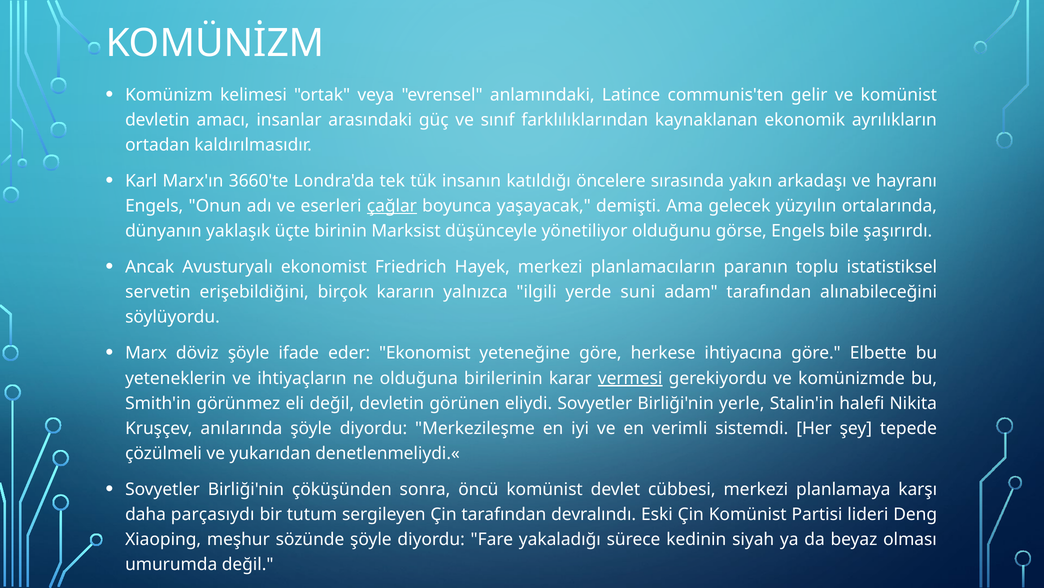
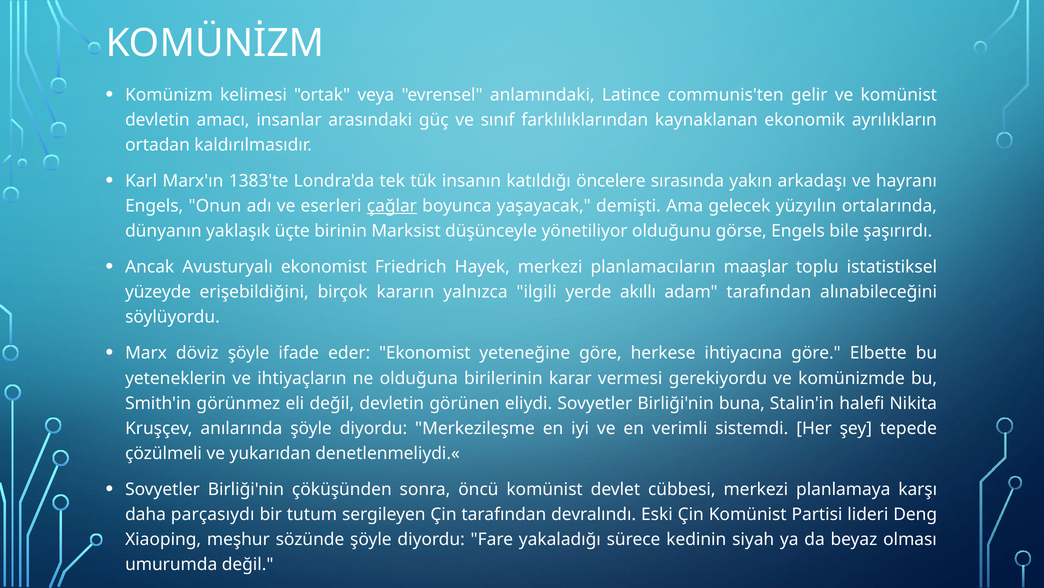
3660'te: 3660'te -> 1383'te
paranın: paranın -> maaşlar
servetin: servetin -> yüzeyde
suni: suni -> akıllı
vermesi underline: present -> none
yerle: yerle -> buna
